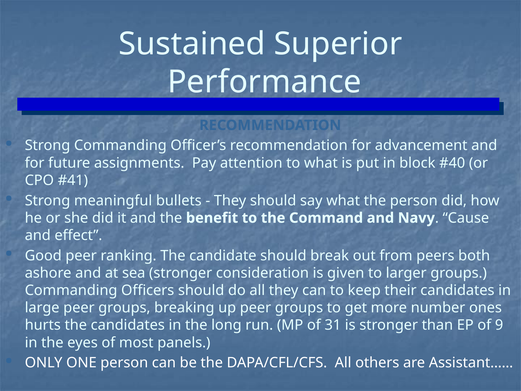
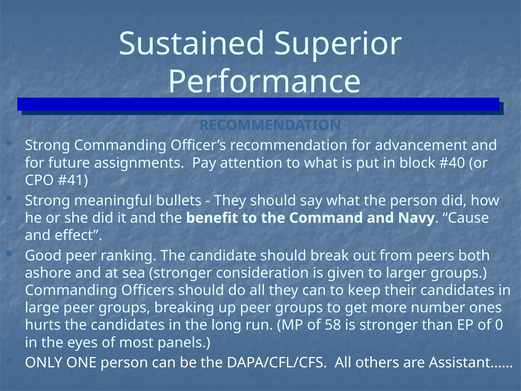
31: 31 -> 58
9: 9 -> 0
